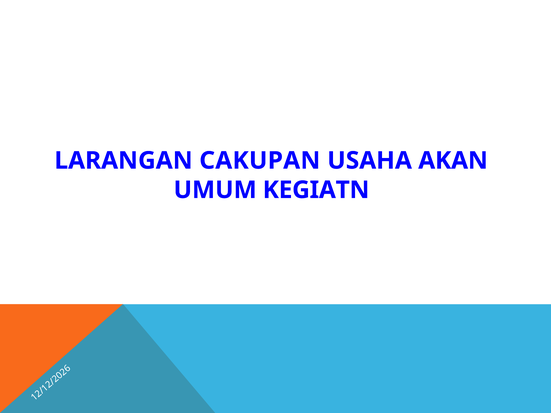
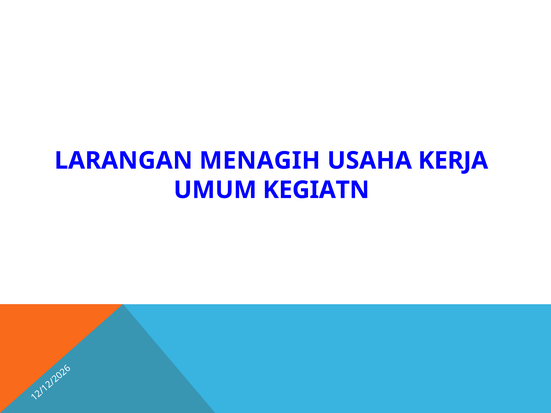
CAKUPAN: CAKUPAN -> MENAGIH
AKAN: AKAN -> KERJA
